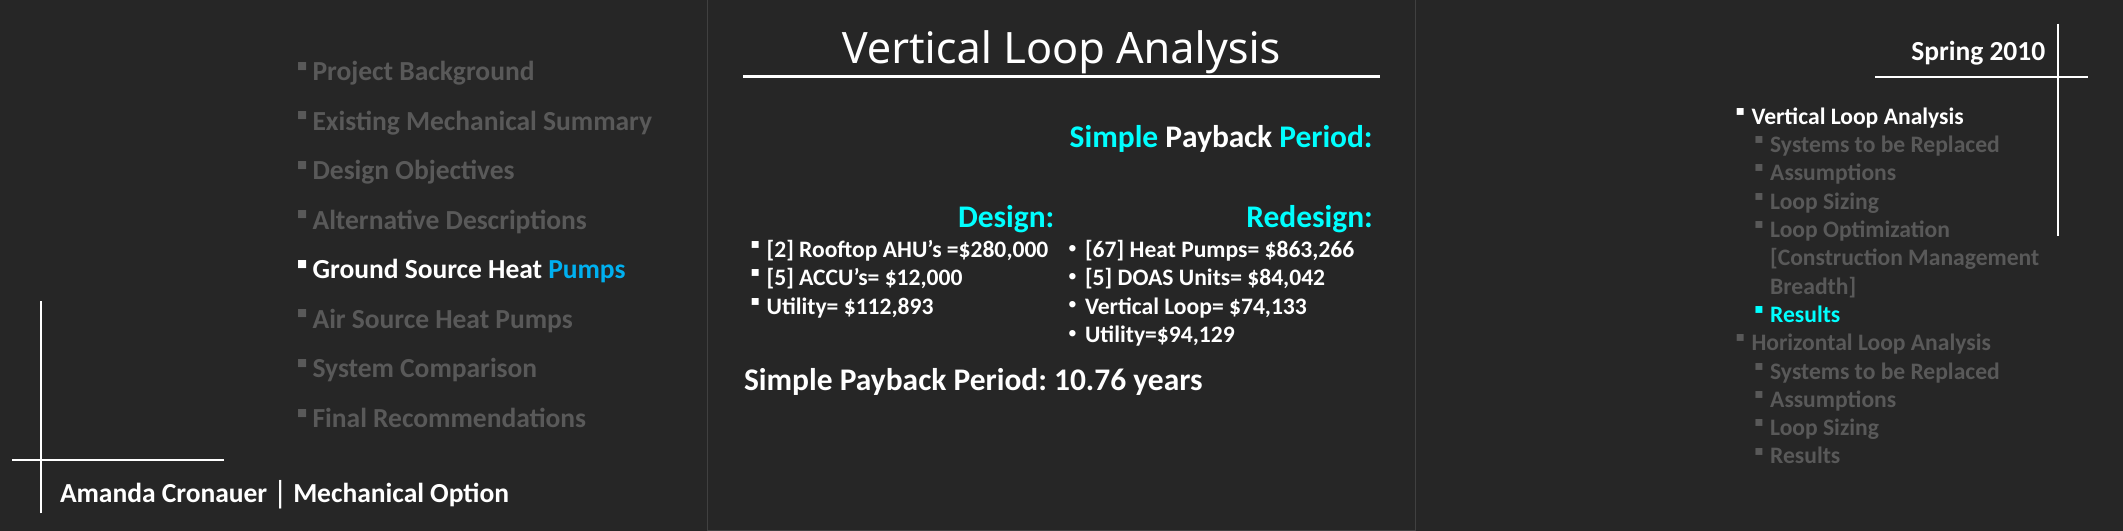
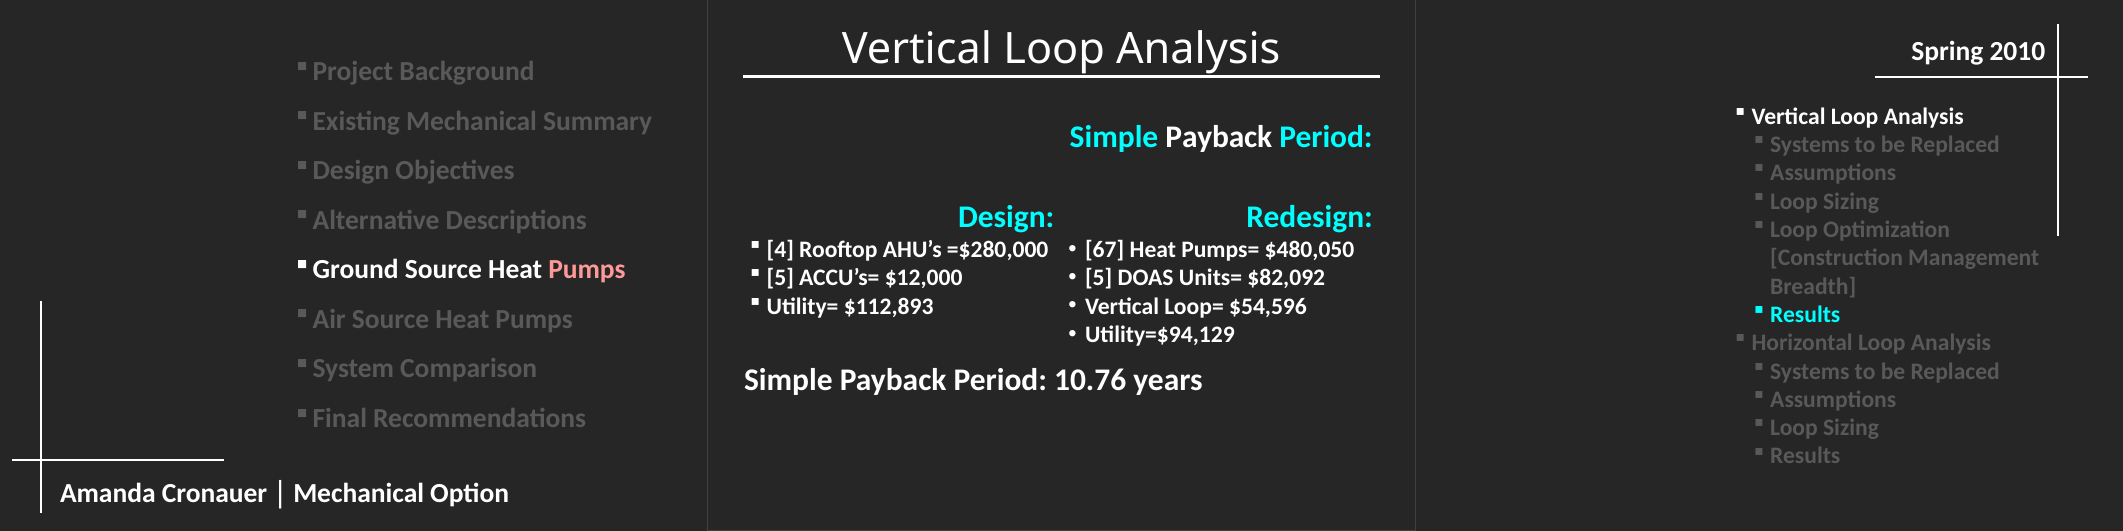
2: 2 -> 4
$863,266: $863,266 -> $480,050
Pumps at (587, 270) colour: light blue -> pink
$84,042: $84,042 -> $82,092
$74,133: $74,133 -> $54,596
